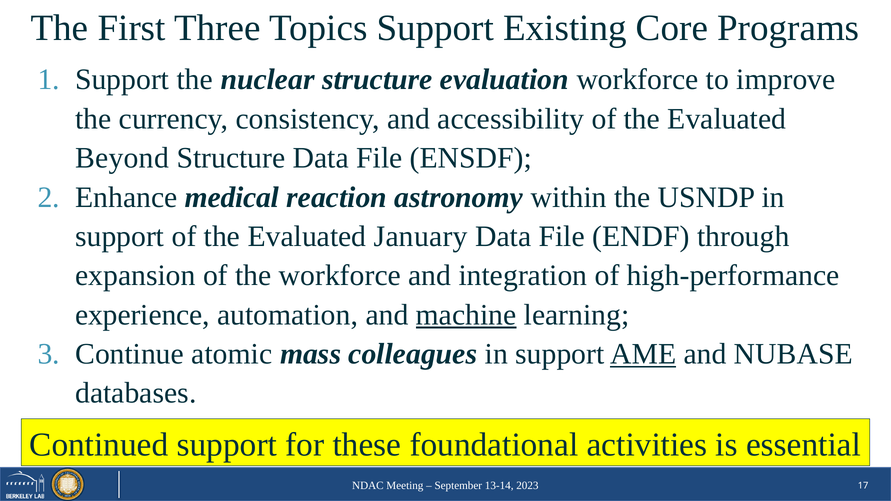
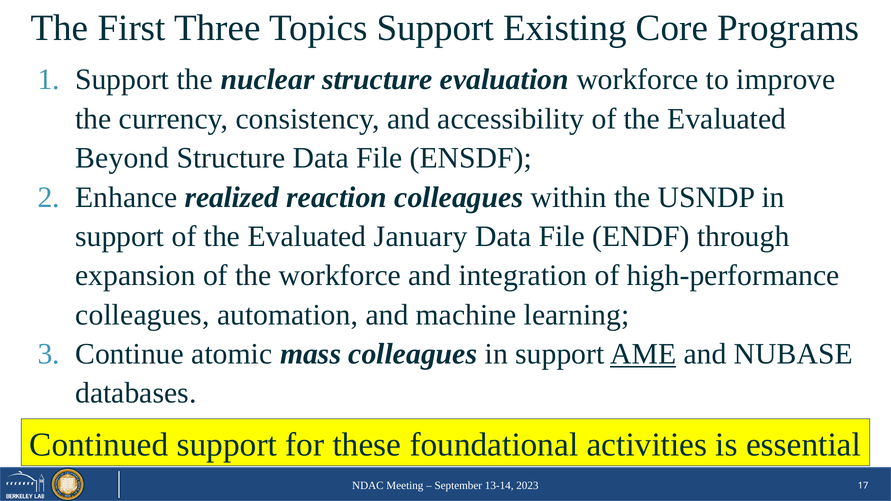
medical: medical -> realized
reaction astronomy: astronomy -> colleagues
experience at (142, 315): experience -> colleagues
machine underline: present -> none
